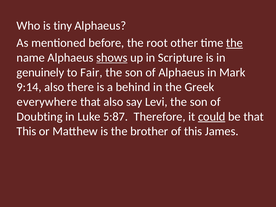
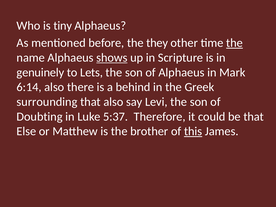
root: root -> they
Fair: Fair -> Lets
9:14: 9:14 -> 6:14
everywhere: everywhere -> surrounding
5:87: 5:87 -> 5:37
could underline: present -> none
This at (26, 131): This -> Else
this at (193, 131) underline: none -> present
